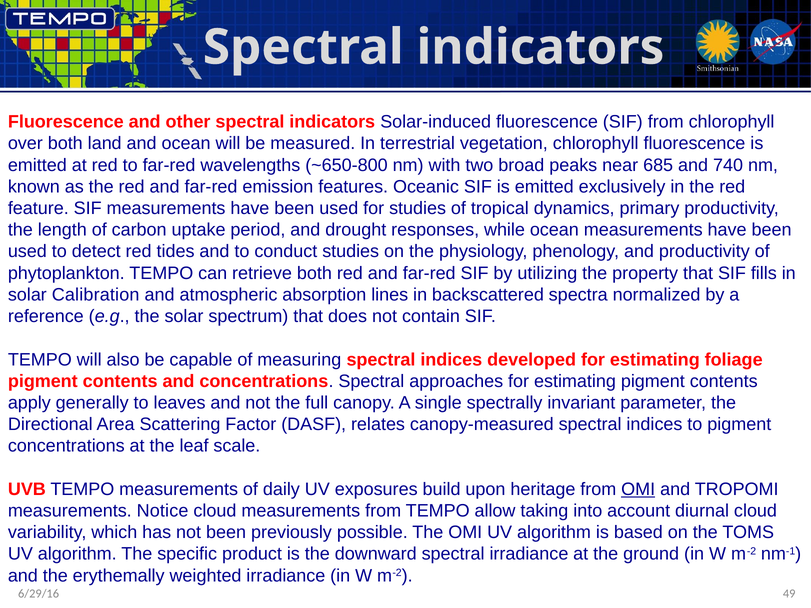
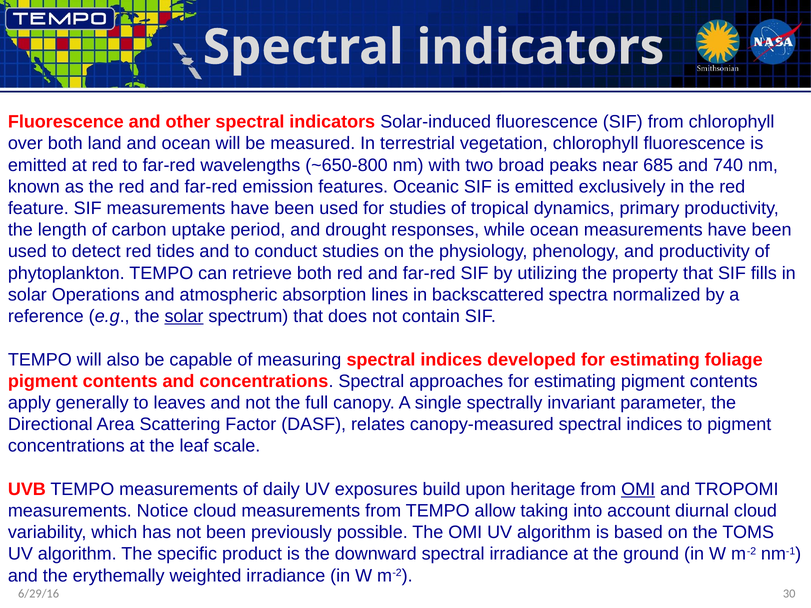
Calibration: Calibration -> Operations
solar at (184, 316) underline: none -> present
49: 49 -> 30
